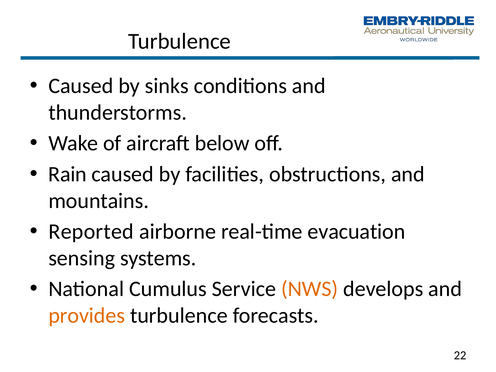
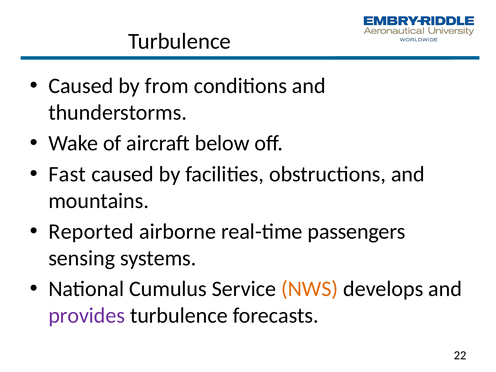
sinks: sinks -> from
Rain: Rain -> Fast
evacuation: evacuation -> passengers
provides colour: orange -> purple
